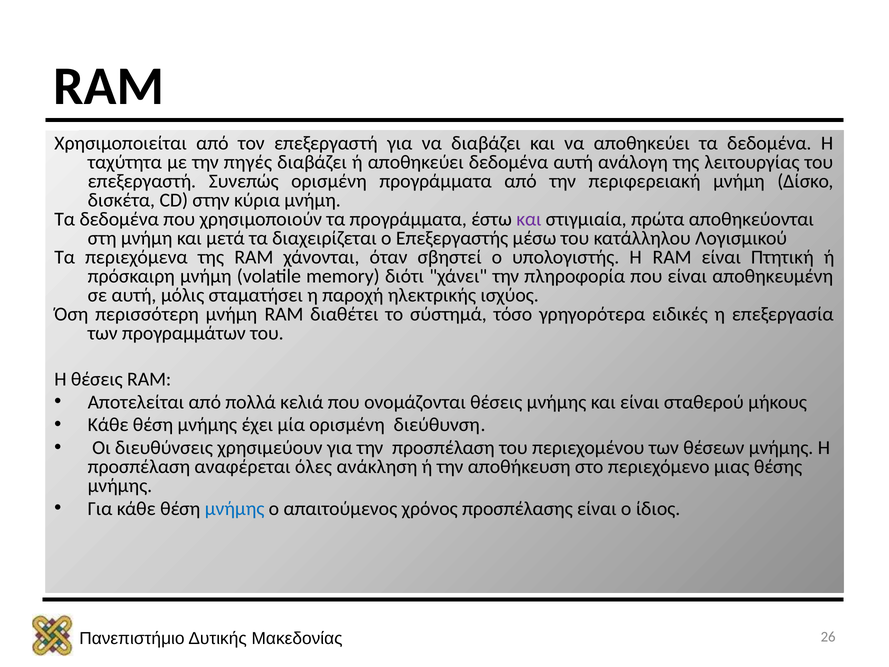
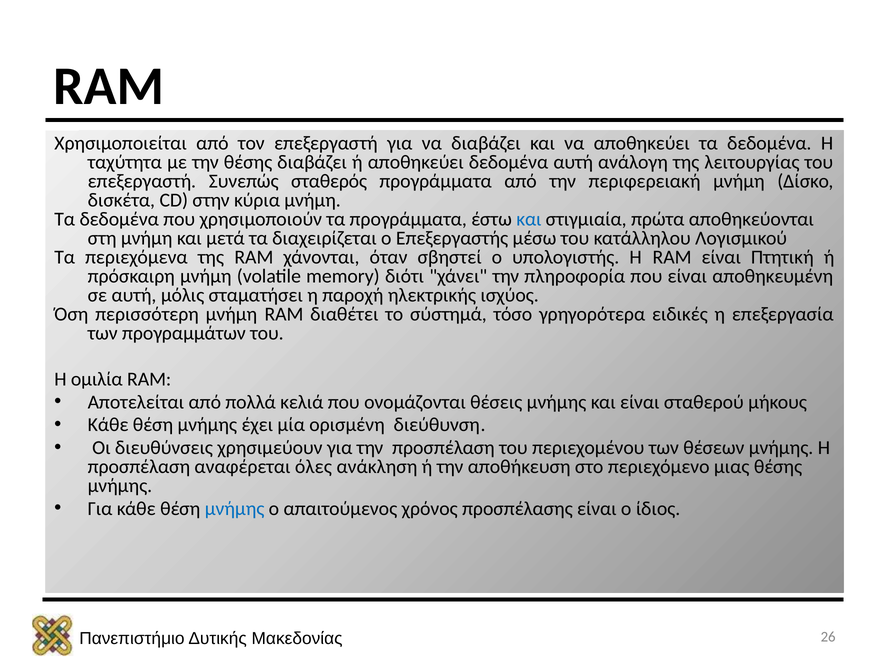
την πηγές: πηγές -> θέσης
Συνεπώς ορισμένη: ορισμένη -> σταθερός
και at (529, 219) colour: purple -> blue
Η θέσεις: θέσεις -> ομιλία
